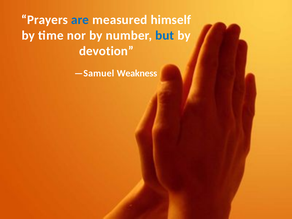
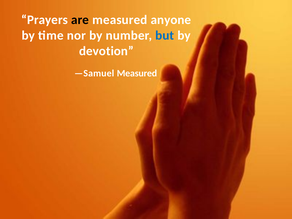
are colour: blue -> black
himself: himself -> anyone
—Samuel Weakness: Weakness -> Measured
